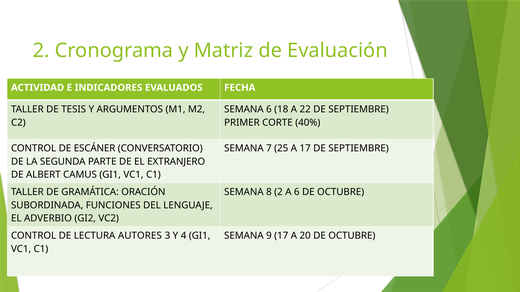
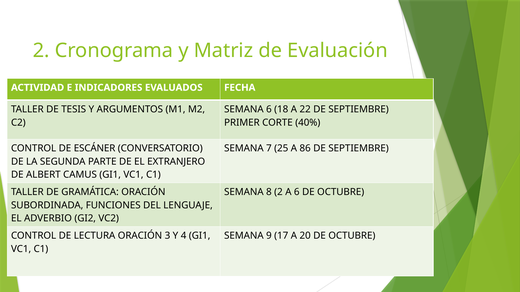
A 17: 17 -> 86
LECTURA AUTORES: AUTORES -> ORACIÓN
